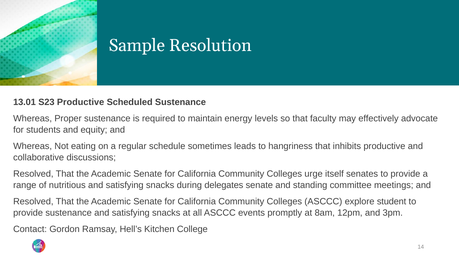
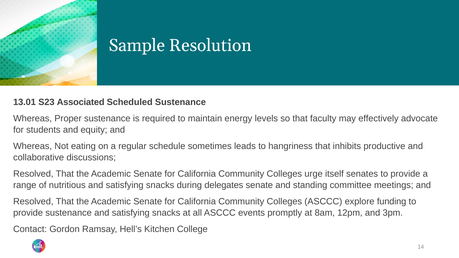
S23 Productive: Productive -> Associated
student: student -> funding
